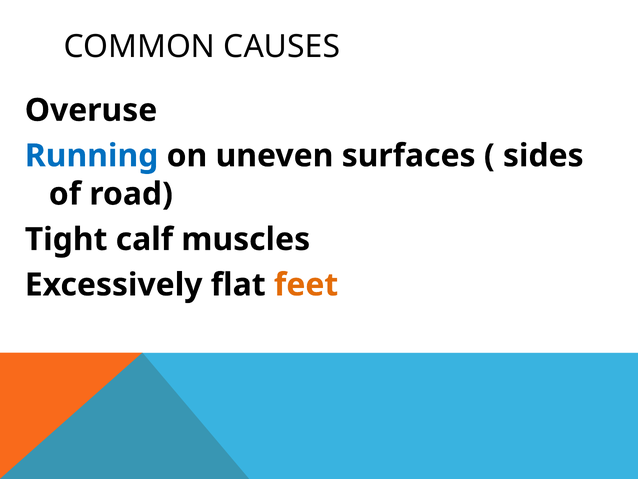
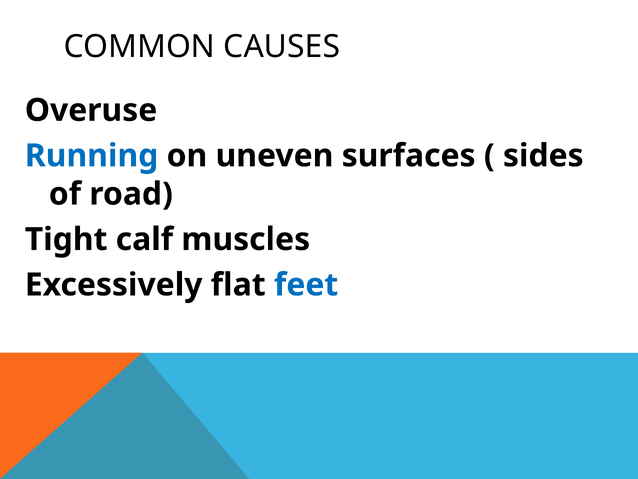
feet colour: orange -> blue
